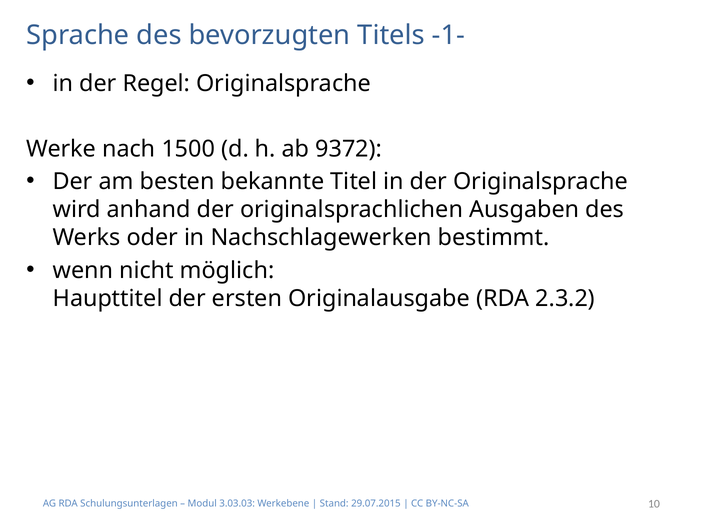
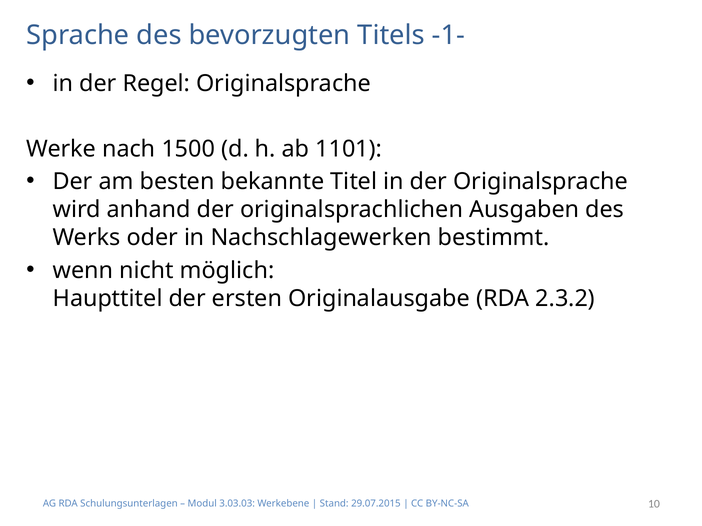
9372: 9372 -> 1101
